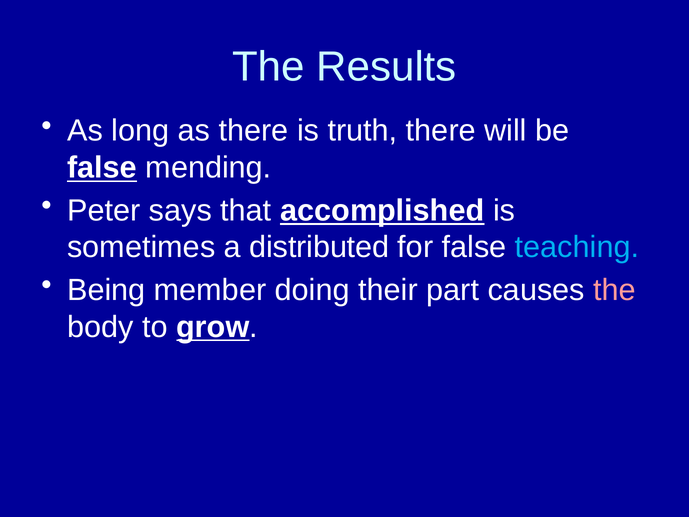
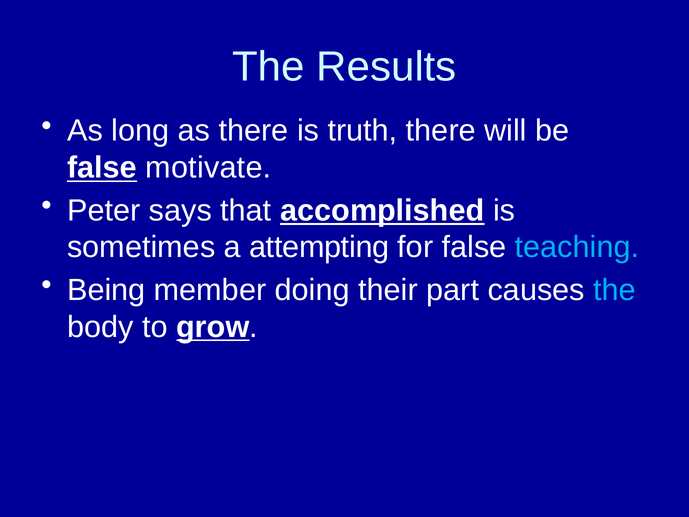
mending: mending -> motivate
distributed: distributed -> attempting
the at (614, 290) colour: pink -> light blue
